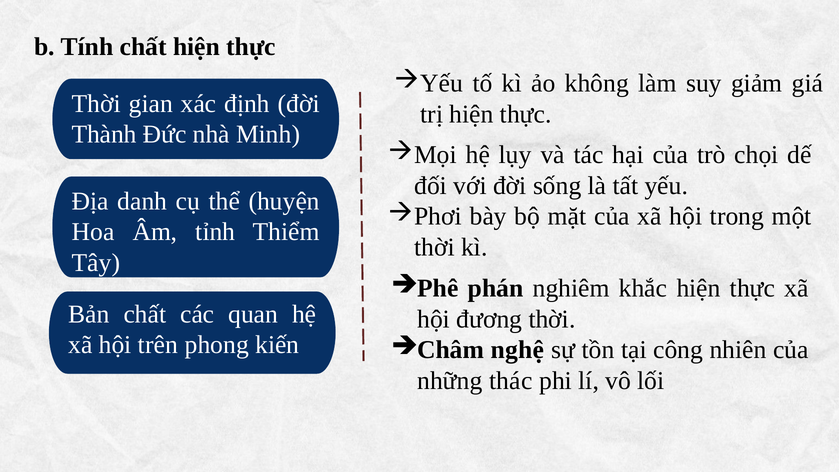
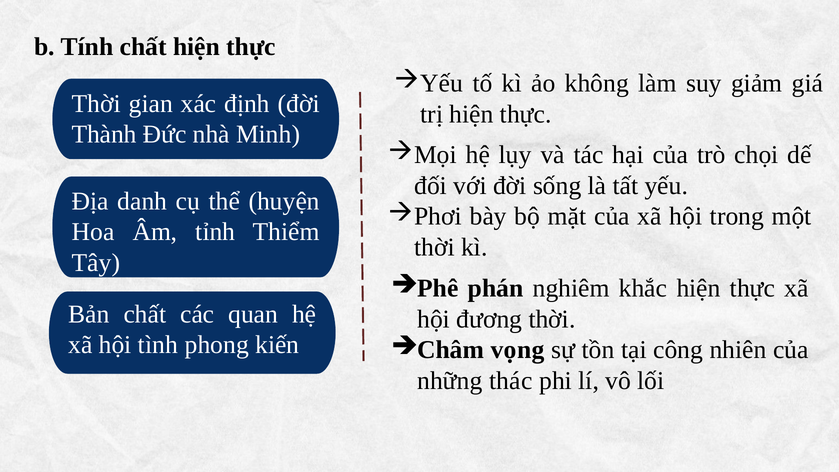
trên: trên -> tình
nghệ: nghệ -> vọng
